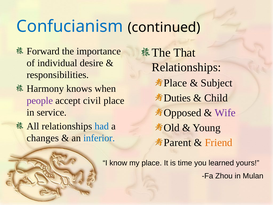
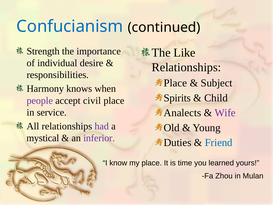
Forward: Forward -> Strength
That: That -> Like
Duties: Duties -> Spirits
Opposed: Opposed -> Analects
had colour: blue -> purple
changes: changes -> mystical
inferior colour: blue -> purple
Parent: Parent -> Duties
Friend colour: orange -> blue
